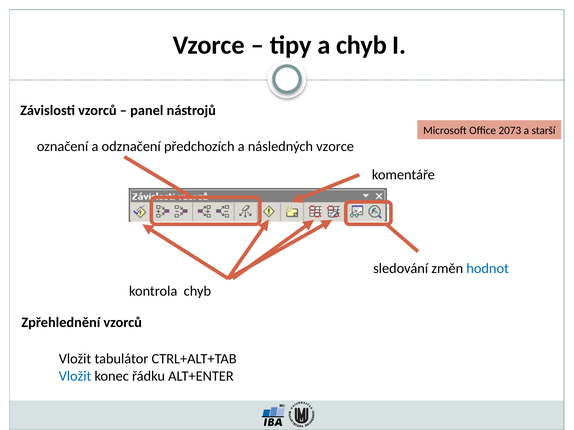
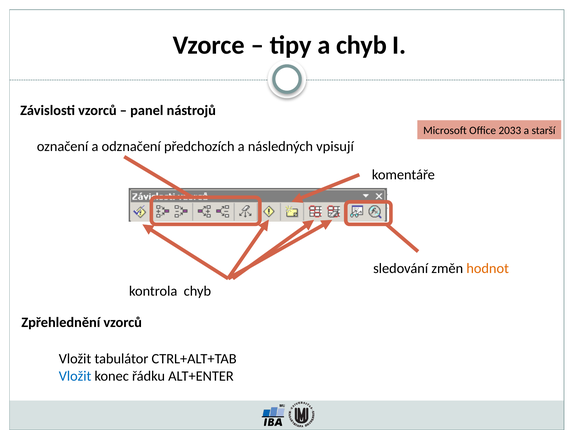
2073: 2073 -> 2033
následných vzorce: vzorce -> vpisují
hodnot colour: blue -> orange
